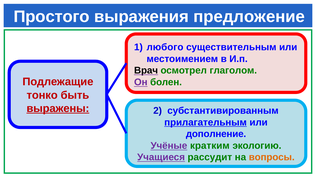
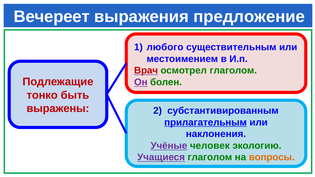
Простого: Простого -> Вечереет
Врач colour: black -> red
выражены underline: present -> none
дополнение: дополнение -> наклонения
кратким: кратким -> человек
Учащиеся рассудит: рассудит -> глаголом
